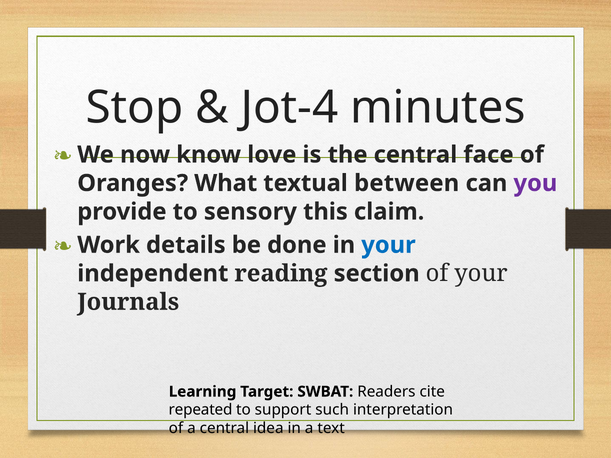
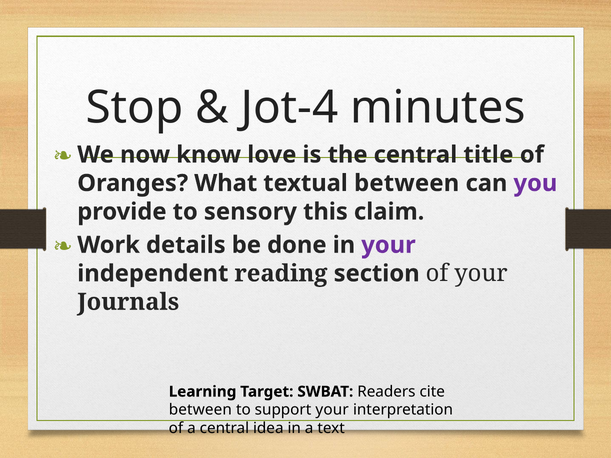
face: face -> title
your at (388, 245) colour: blue -> purple
repeated at (201, 410): repeated -> between
support such: such -> your
